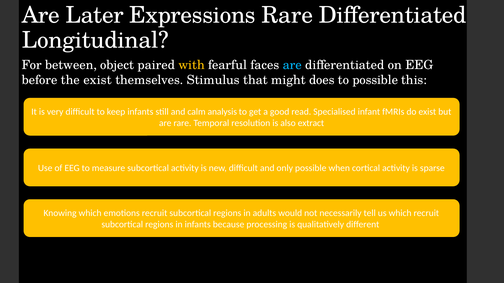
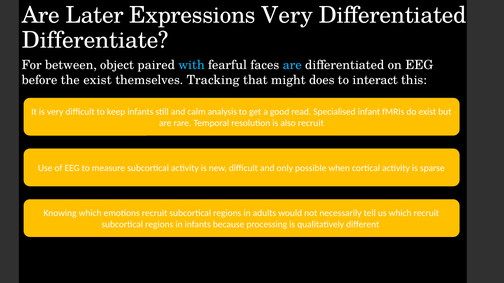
Expressions Rare: Rare -> Very
Longitudinal: Longitudinal -> Differentiate
with colour: yellow -> light blue
Stimulus: Stimulus -> Tracking
to possible: possible -> interact
also extract: extract -> recruit
